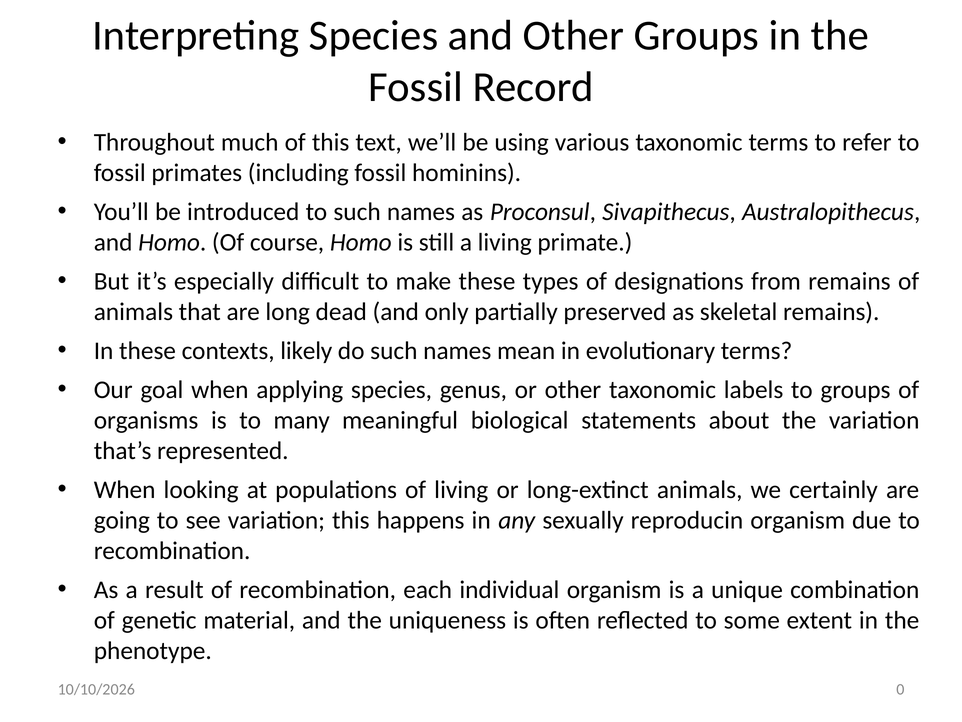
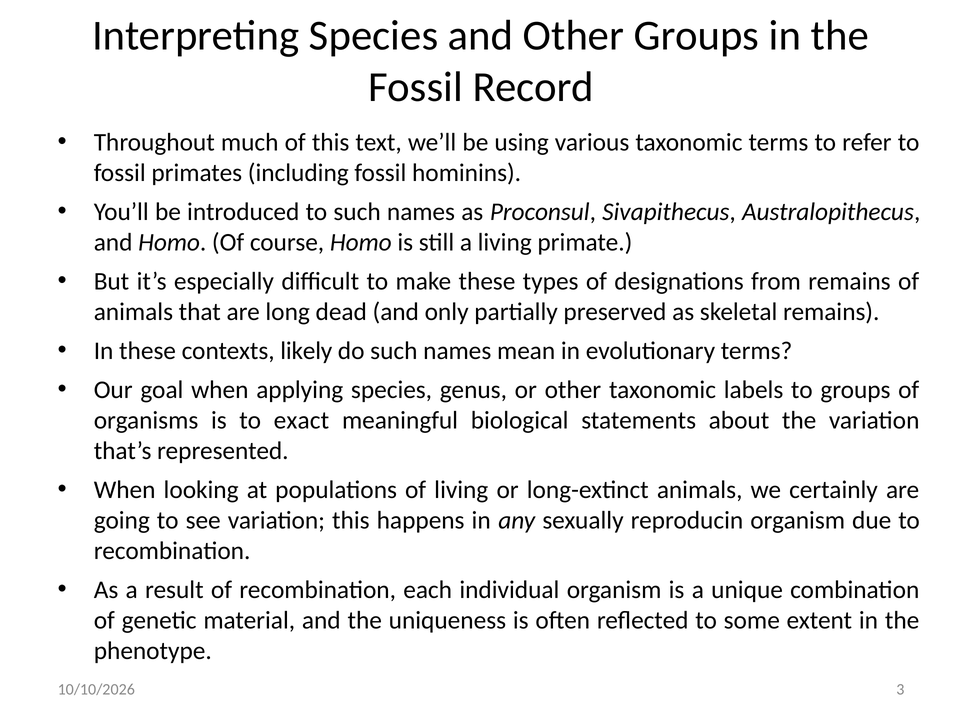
many: many -> exact
0: 0 -> 3
